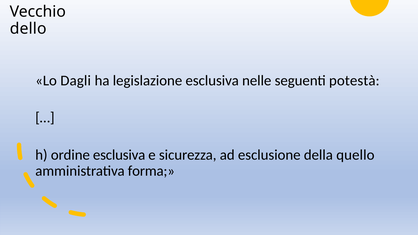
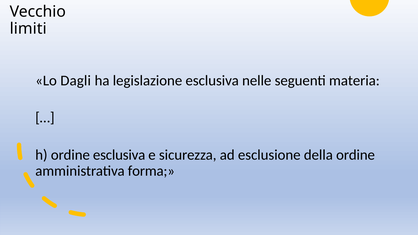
dello: dello -> limiti
potestà: potestà -> materia
della quello: quello -> ordine
